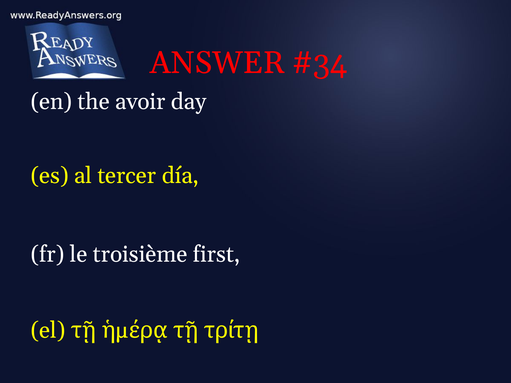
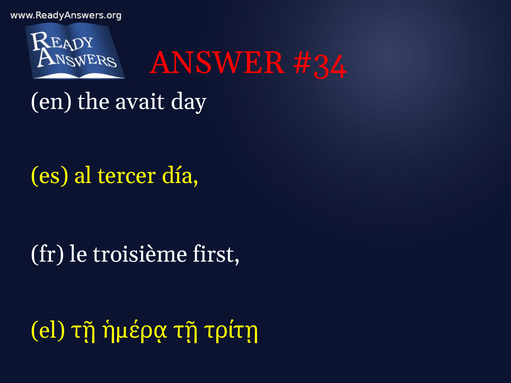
avoir: avoir -> avait
